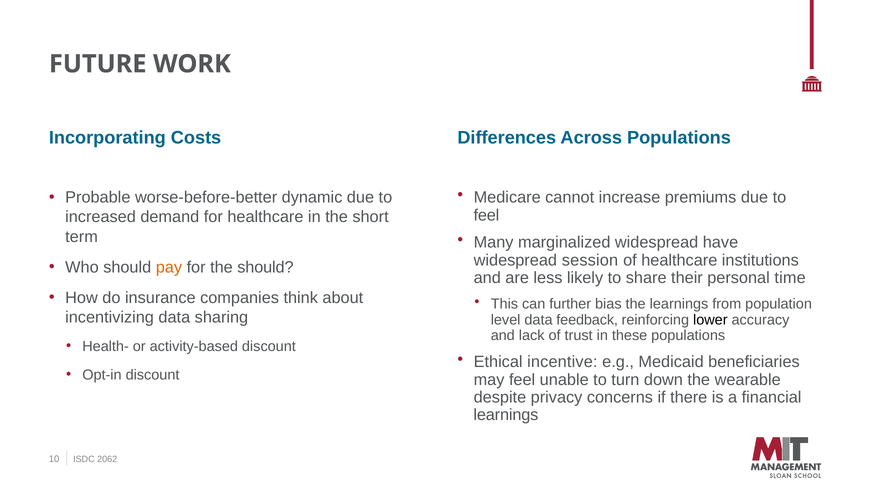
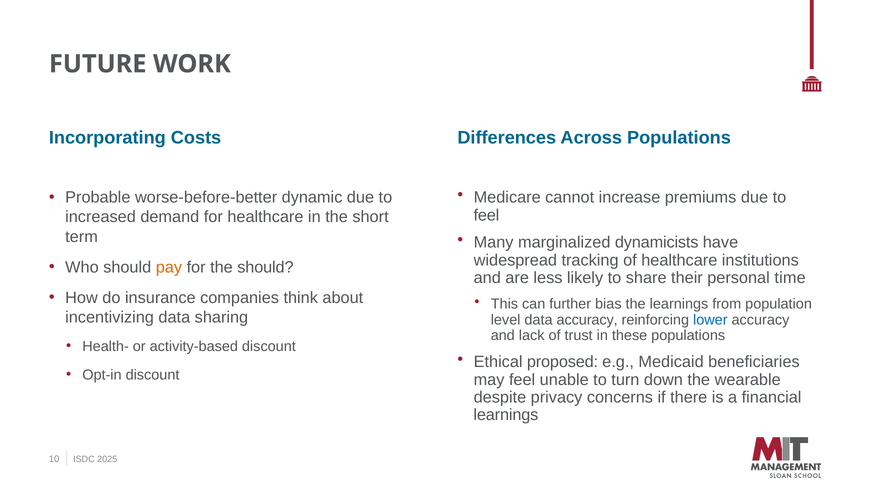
marginalized widespread: widespread -> dynamicists
session: session -> tracking
data feedback: feedback -> accuracy
lower colour: black -> blue
incentive: incentive -> proposed
2062: 2062 -> 2025
